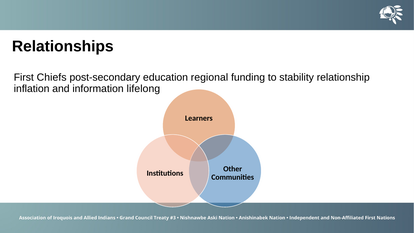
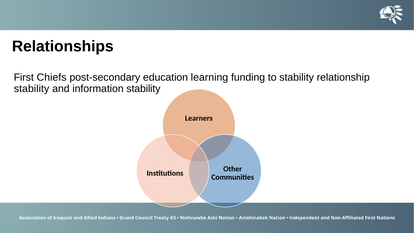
regional: regional -> learning
inflation at (32, 89): inflation -> stability
information lifelong: lifelong -> stability
